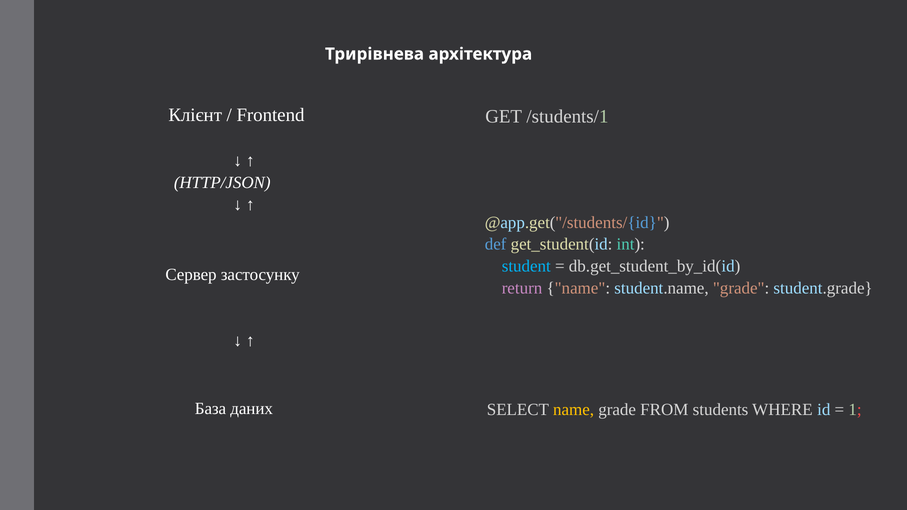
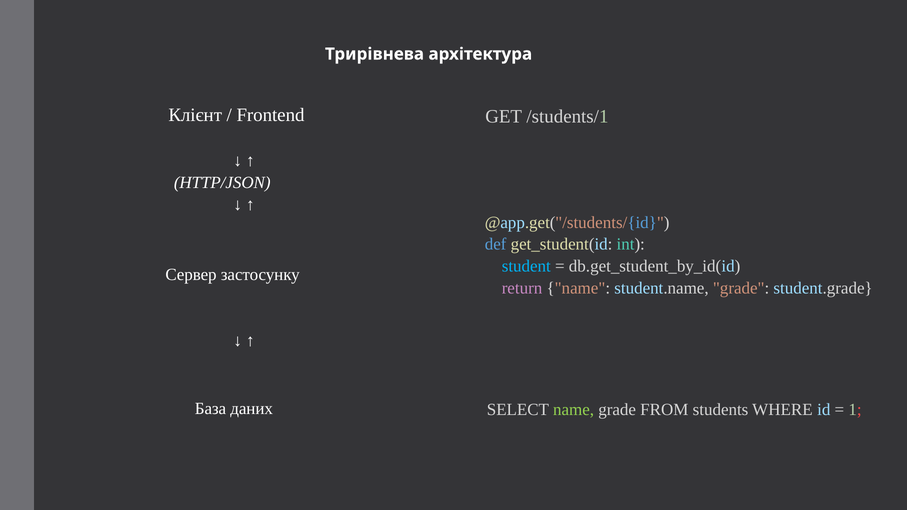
name at (574, 410) colour: yellow -> light green
